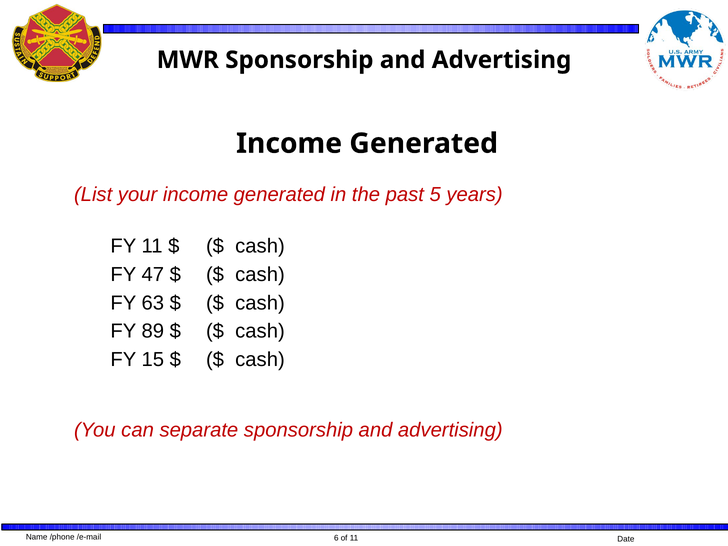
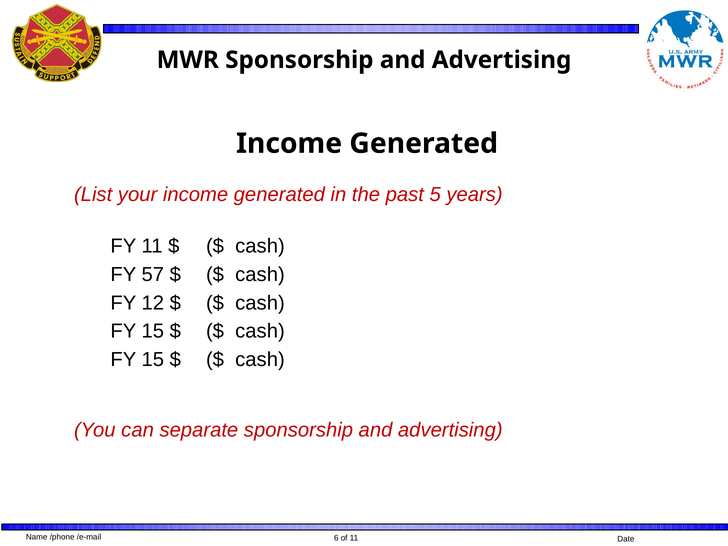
47: 47 -> 57
63: 63 -> 12
89 at (153, 331): 89 -> 15
